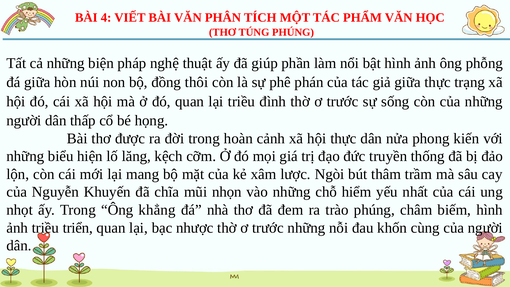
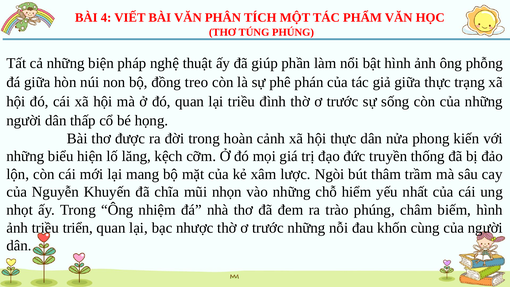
thôi: thôi -> treo
khẳng: khẳng -> nhiệm
